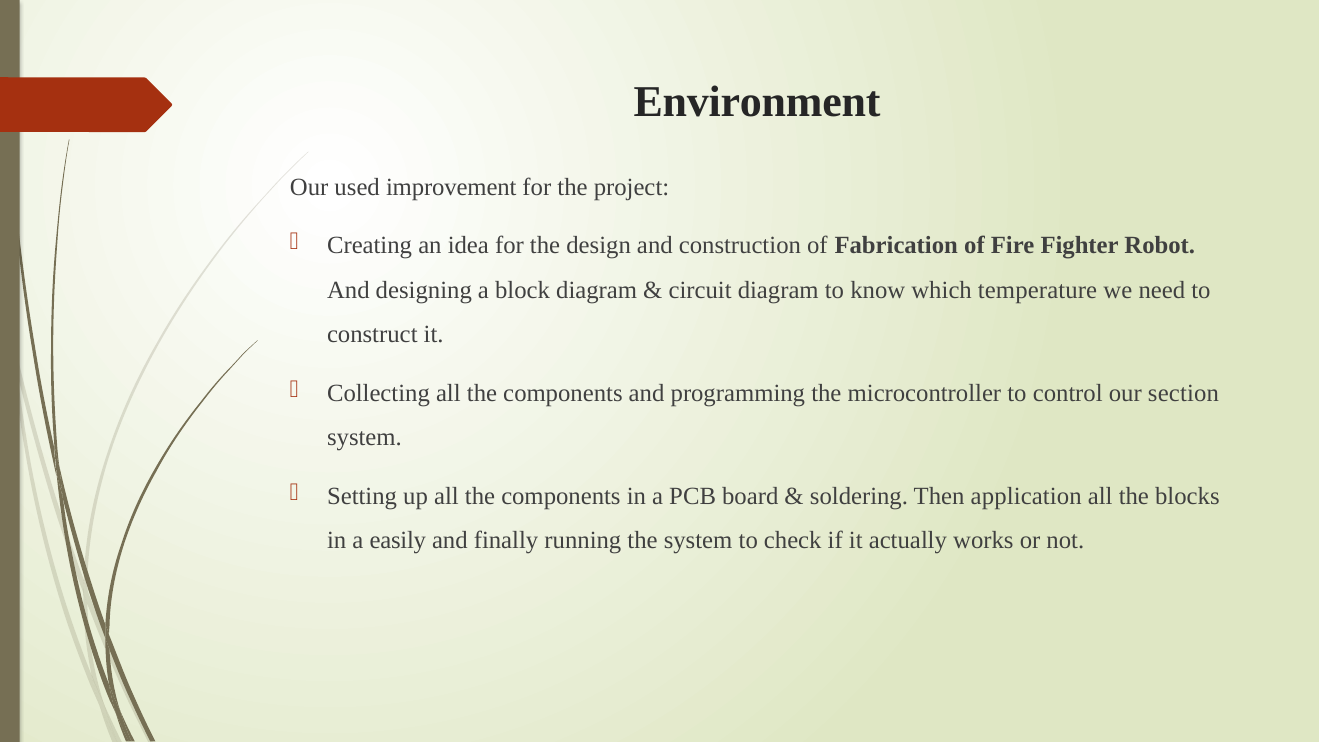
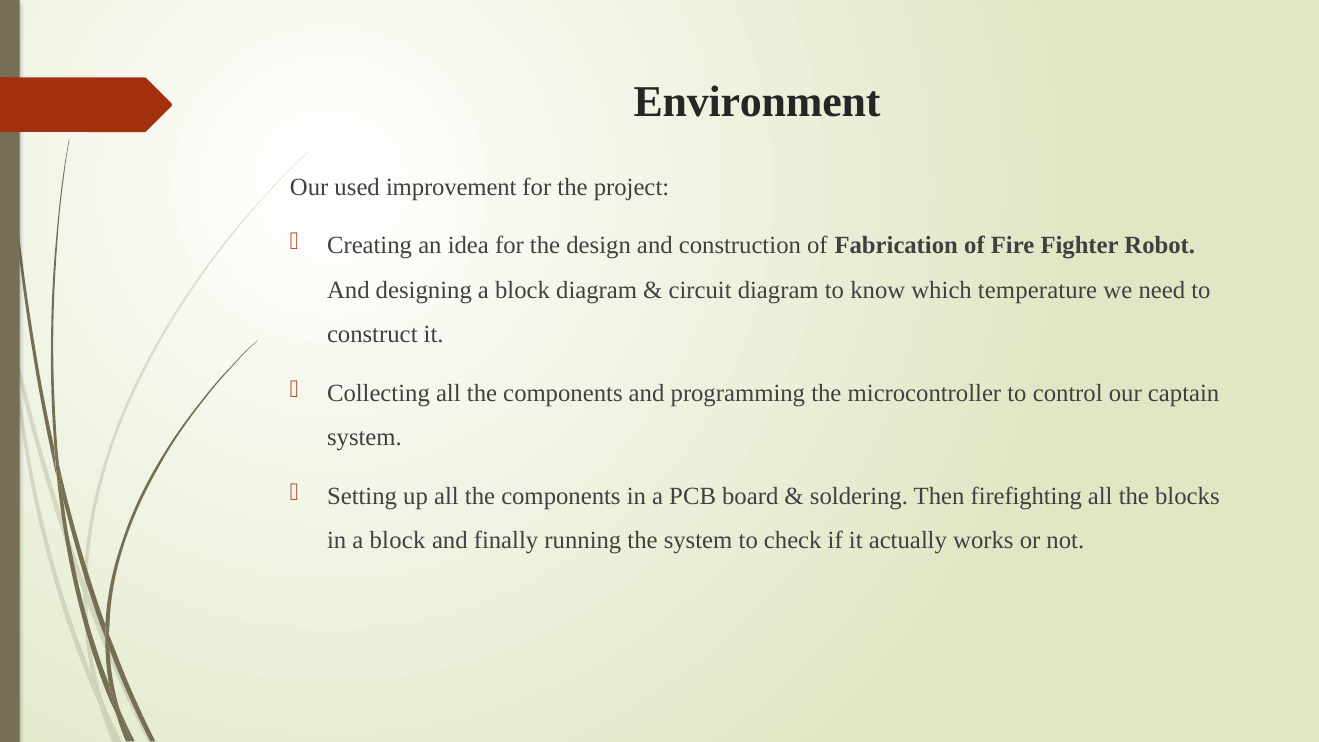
section: section -> captain
application: application -> firefighting
in a easily: easily -> block
